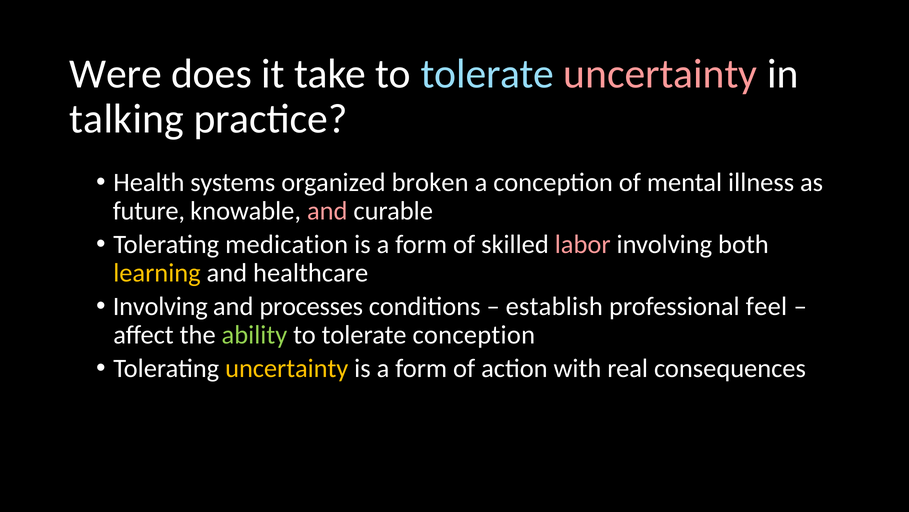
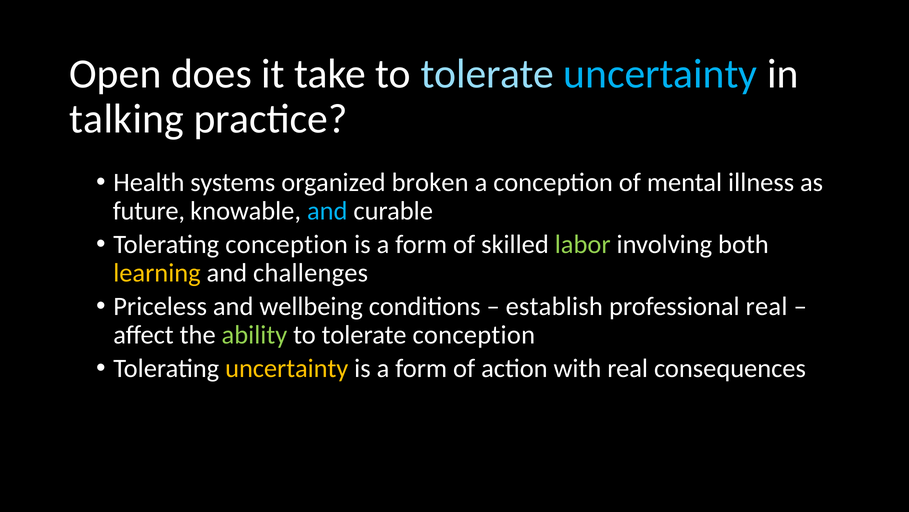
Were: Were -> Open
uncertainty at (660, 74) colour: pink -> light blue
and at (327, 211) colour: pink -> light blue
Tolerating medication: medication -> conception
labor colour: pink -> light green
healthcare: healthcare -> challenges
Involving at (160, 306): Involving -> Priceless
processes: processes -> wellbeing
professional feel: feel -> real
